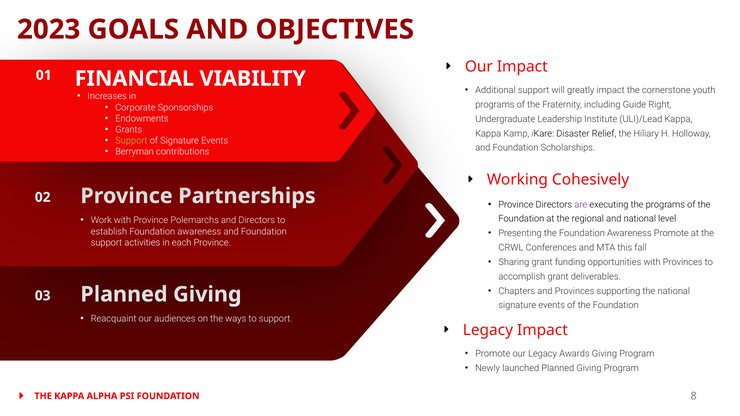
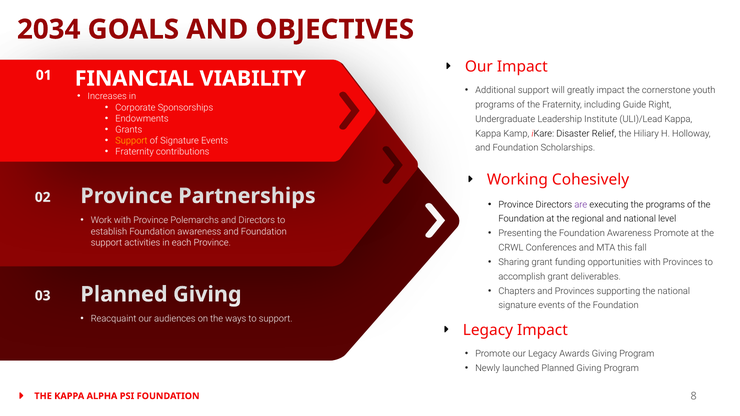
2023: 2023 -> 2034
Support at (131, 141) colour: light green -> yellow
Berryman at (135, 152): Berryman -> Fraternity
